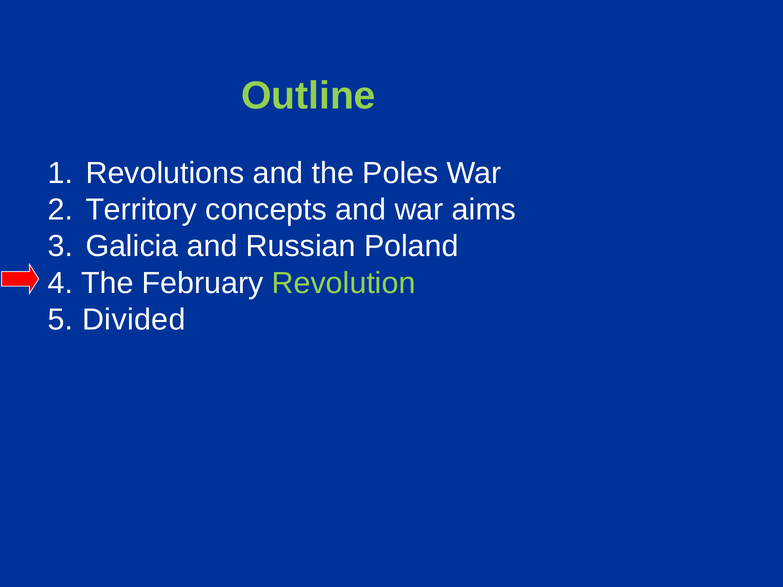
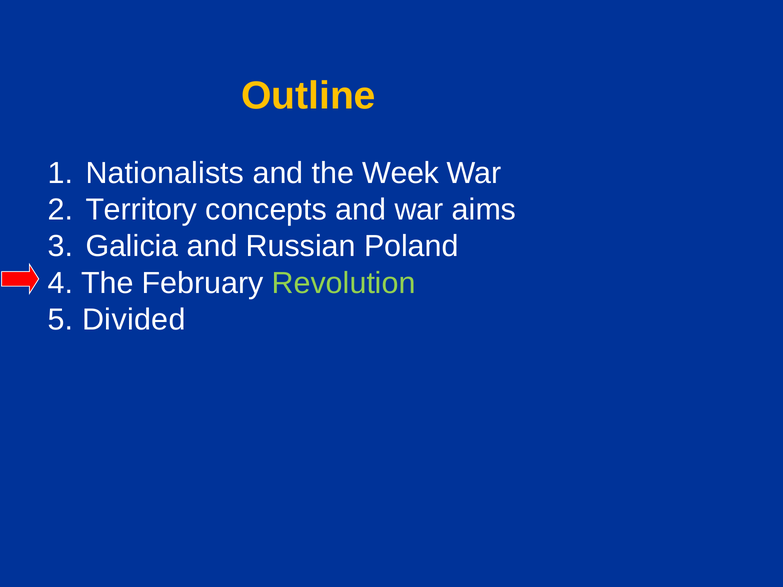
Outline colour: light green -> yellow
Revolutions: Revolutions -> Nationalists
Poles: Poles -> Week
